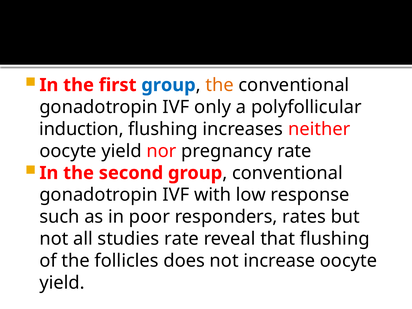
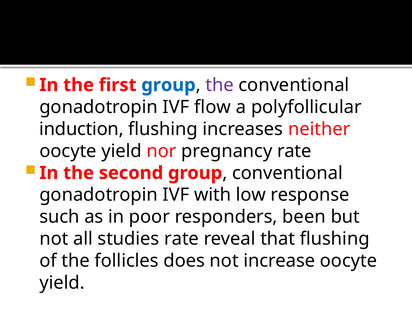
the at (220, 85) colour: orange -> purple
only: only -> flow
rates: rates -> been
